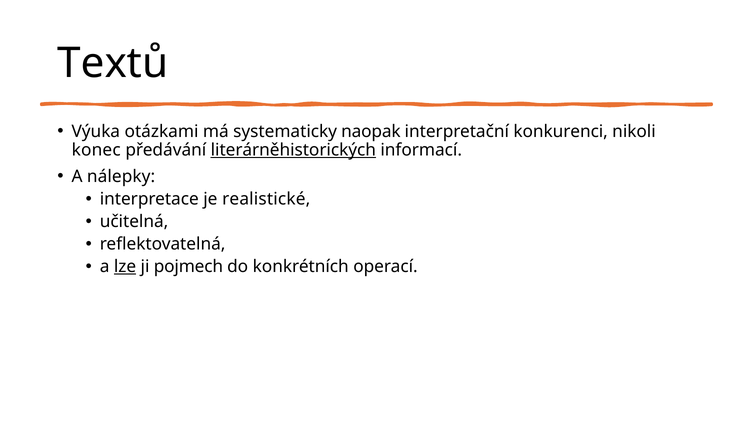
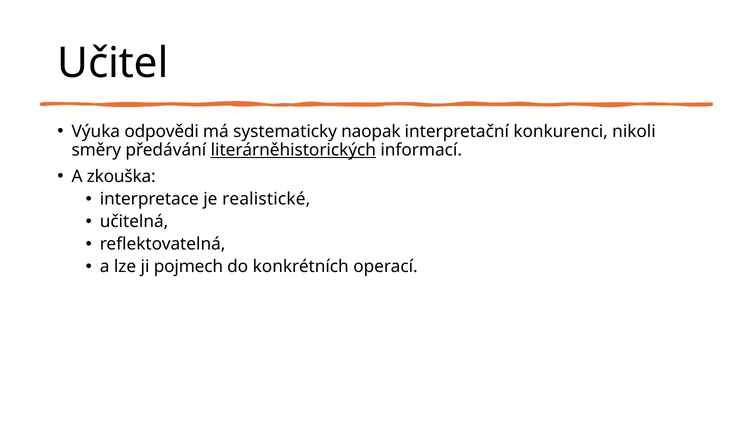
Textů: Textů -> Učitel
otázkami: otázkami -> odpovědi
konec: konec -> směry
nálepky: nálepky -> zkouška
lze underline: present -> none
